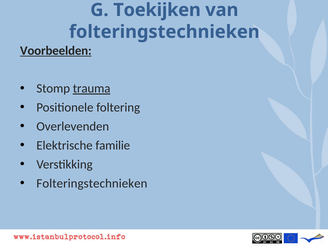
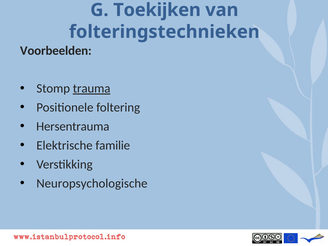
Voorbeelden underline: present -> none
Overlevenden: Overlevenden -> Hersentrauma
Folteringstechnieken at (92, 183): Folteringstechnieken -> Neuropsychologische
